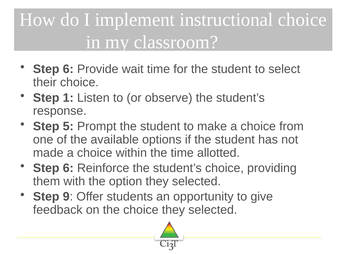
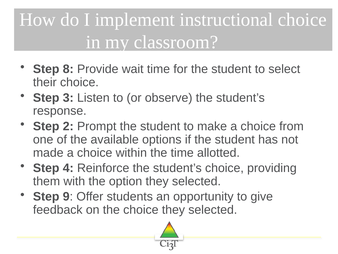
6 at (68, 69): 6 -> 8
1: 1 -> 3
5: 5 -> 2
6 at (68, 168): 6 -> 4
